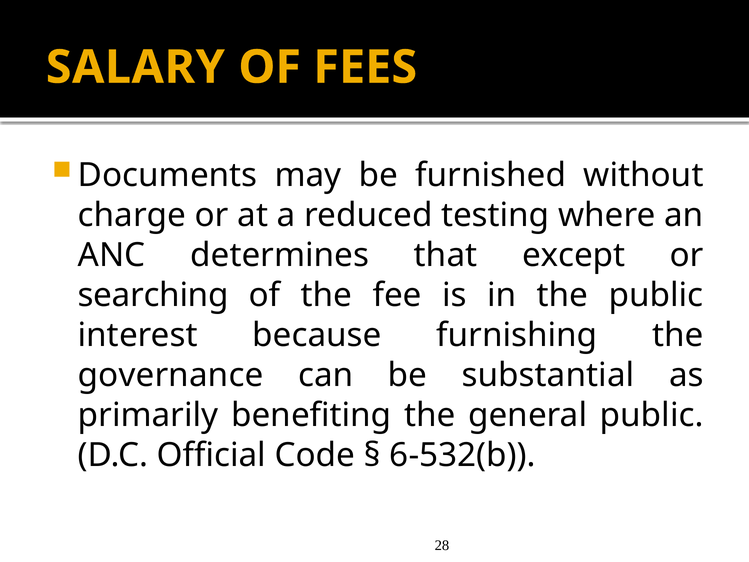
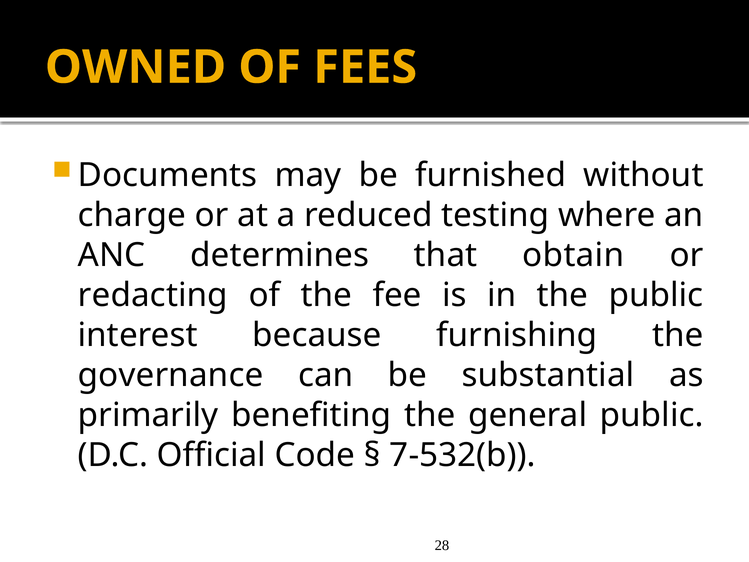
SALARY: SALARY -> OWNED
except: except -> obtain
searching: searching -> redacting
6-532(b: 6-532(b -> 7-532(b
